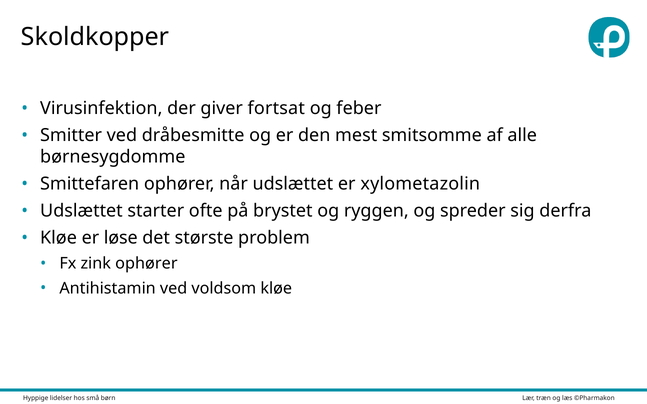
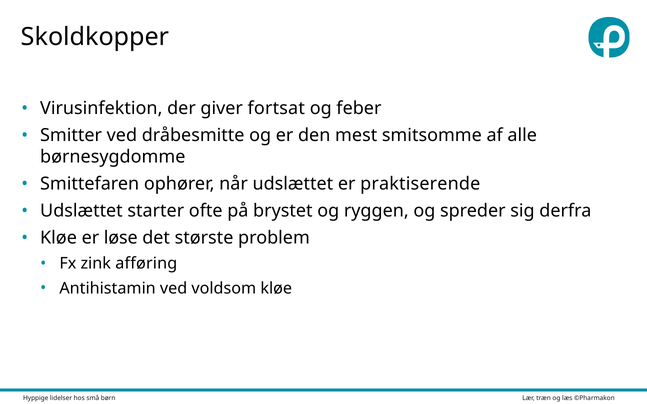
xylometazolin: xylometazolin -> praktiserende
zink ophører: ophører -> afføring
